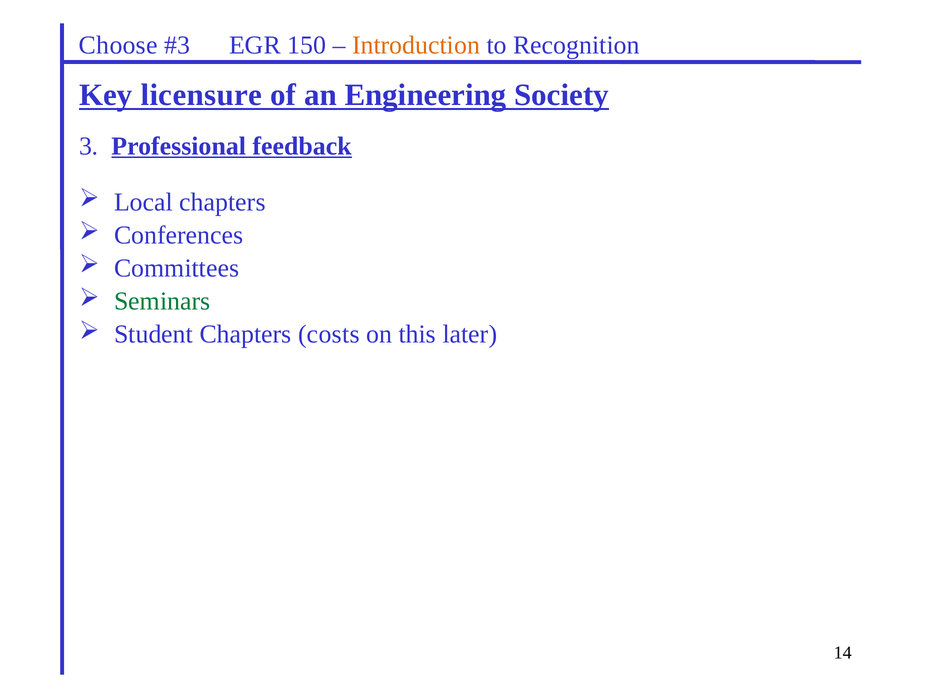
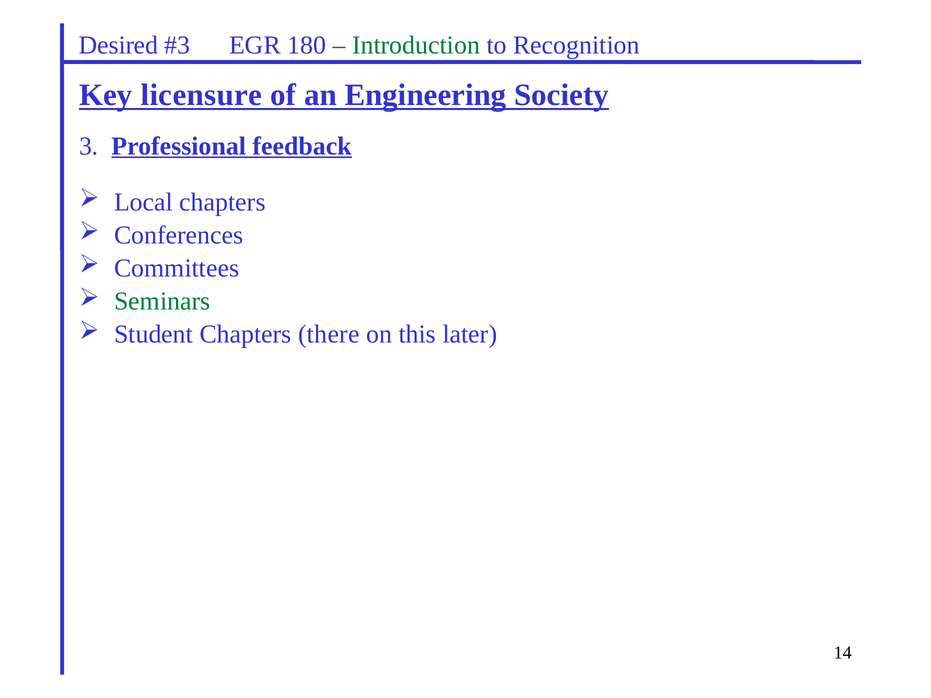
Choose: Choose -> Desired
150: 150 -> 180
Introduction colour: orange -> green
costs: costs -> there
